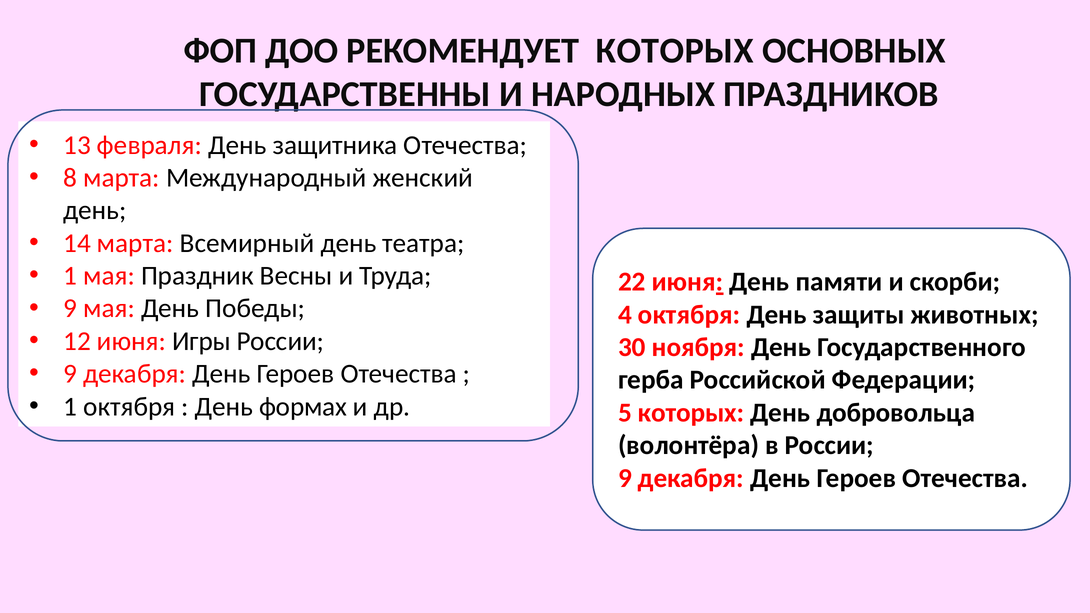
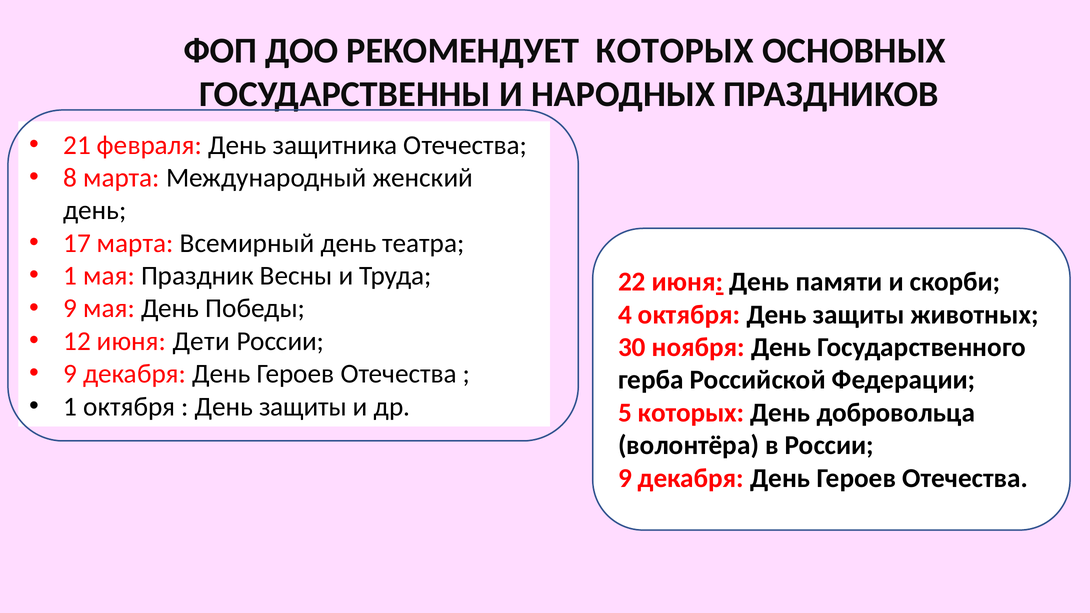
13: 13 -> 21
14: 14 -> 17
Игры: Игры -> Дети
формах at (303, 407): формах -> защиты
